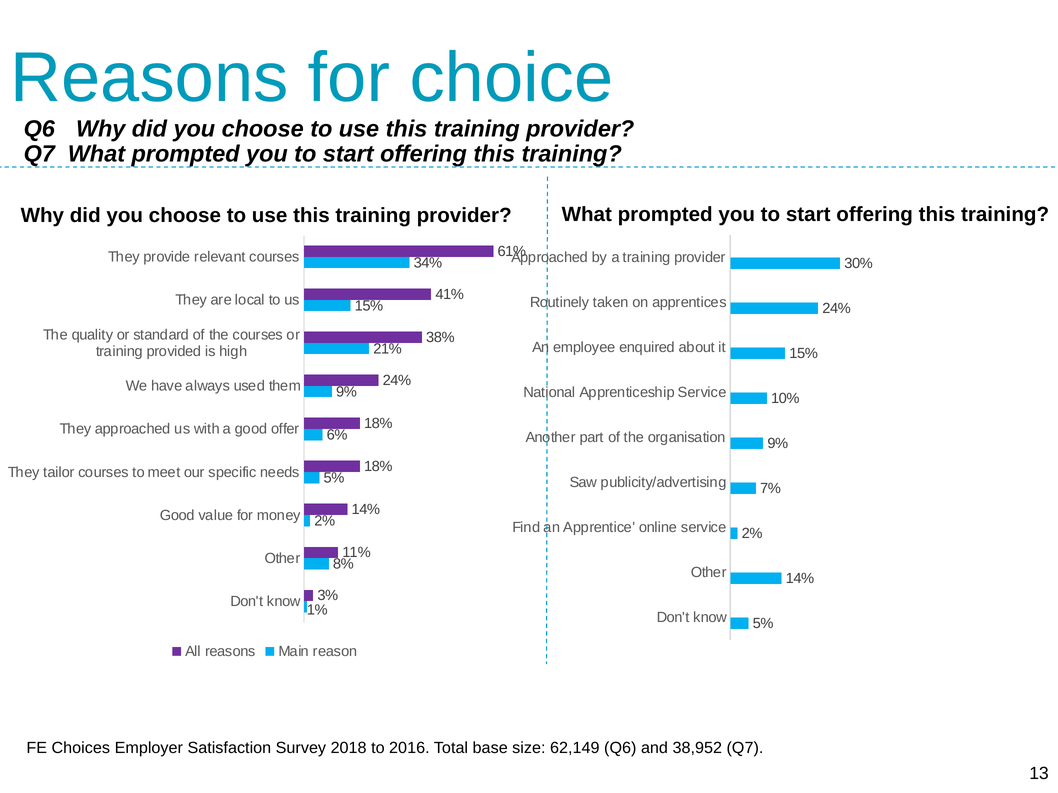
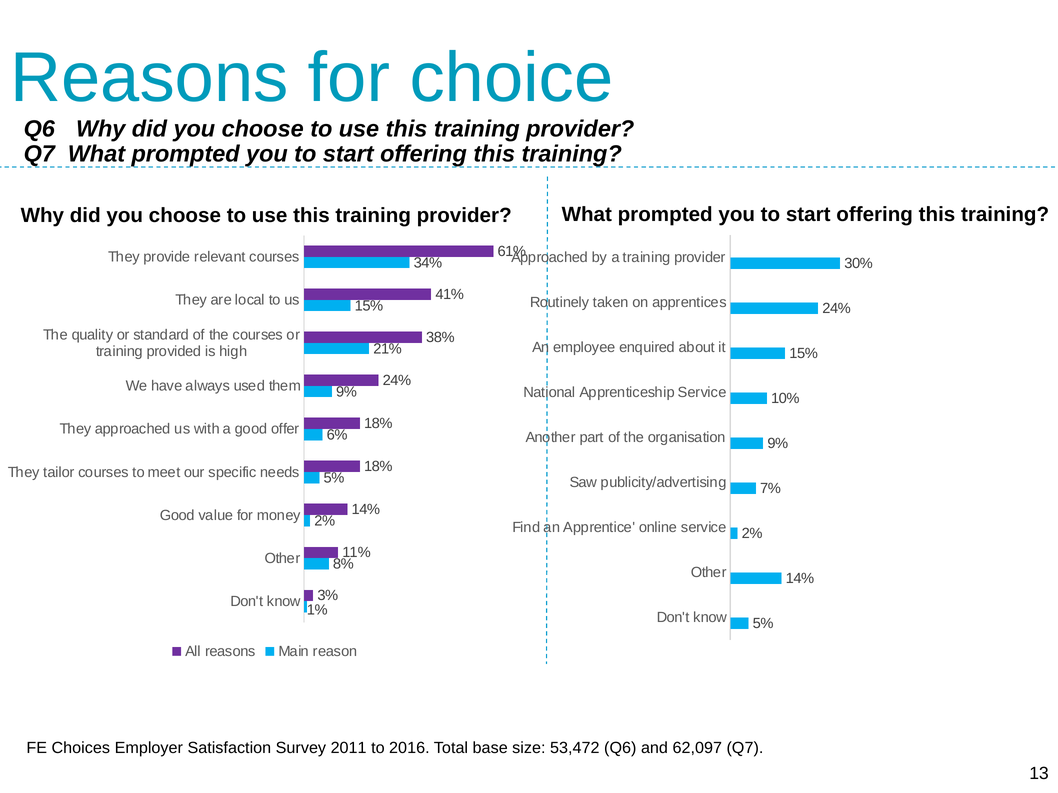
2018: 2018 -> 2011
62,149: 62,149 -> 53,472
38,952: 38,952 -> 62,097
